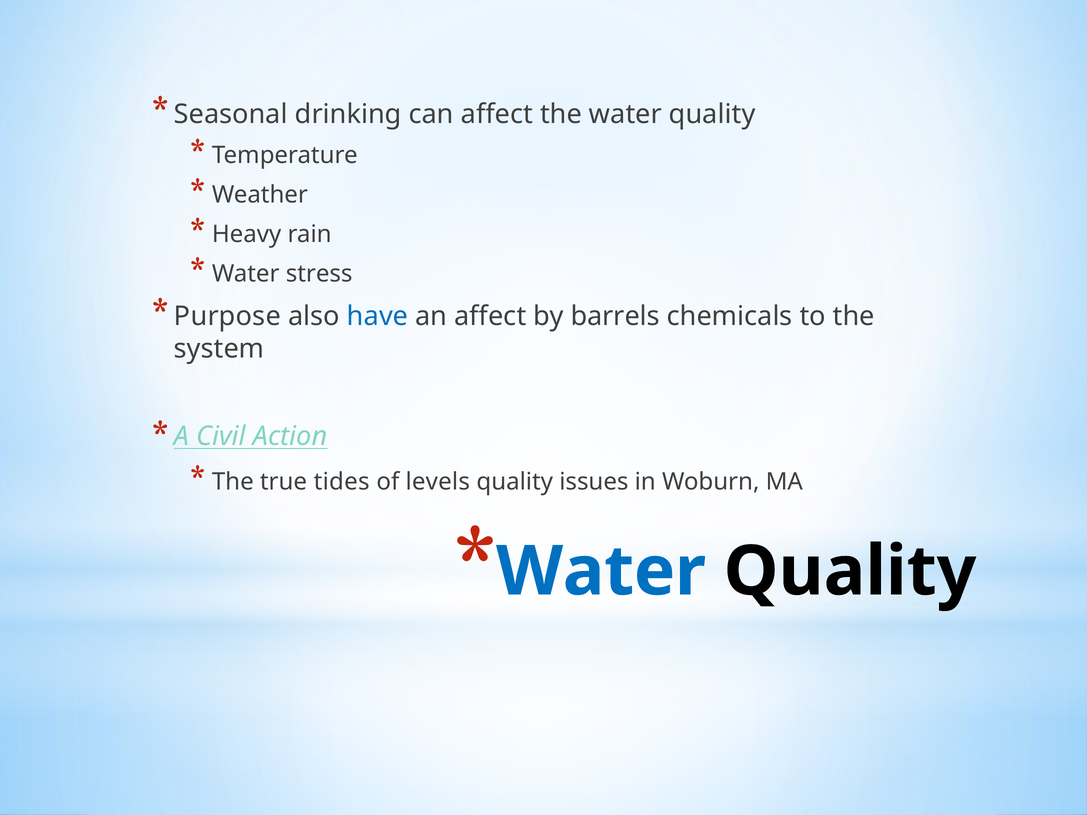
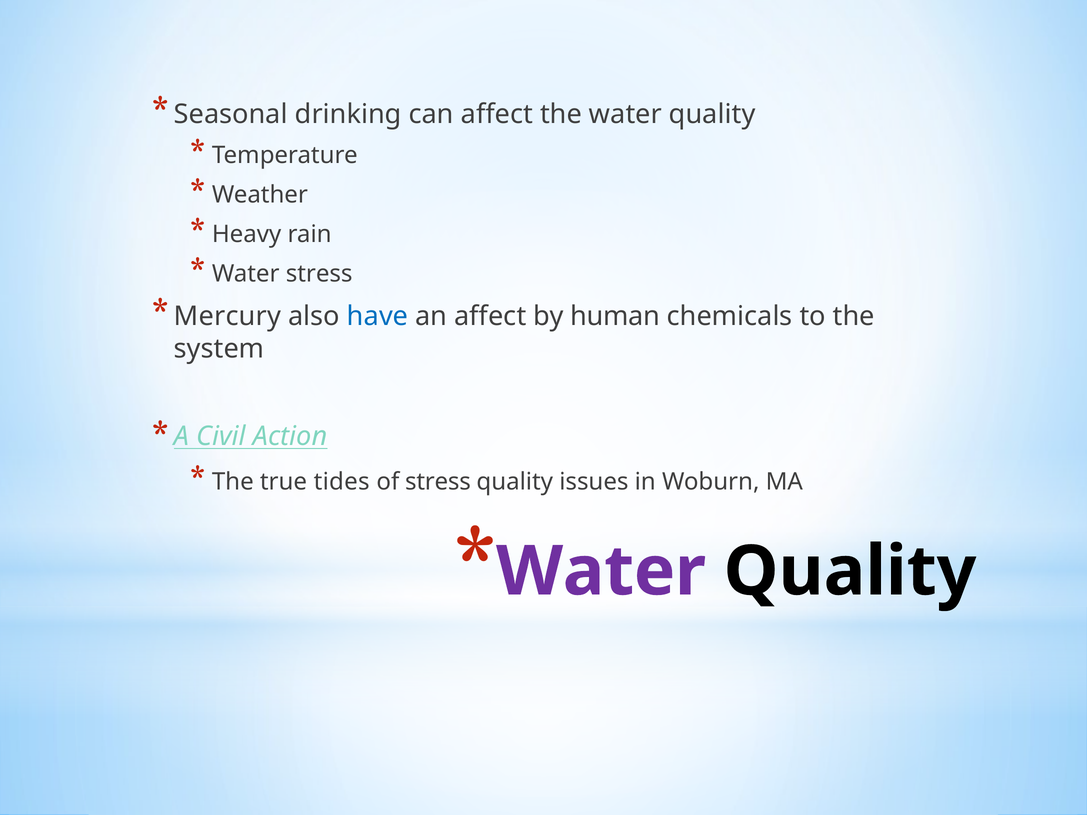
Purpose: Purpose -> Mercury
barrels: barrels -> human
of levels: levels -> stress
Water at (601, 572) colour: blue -> purple
